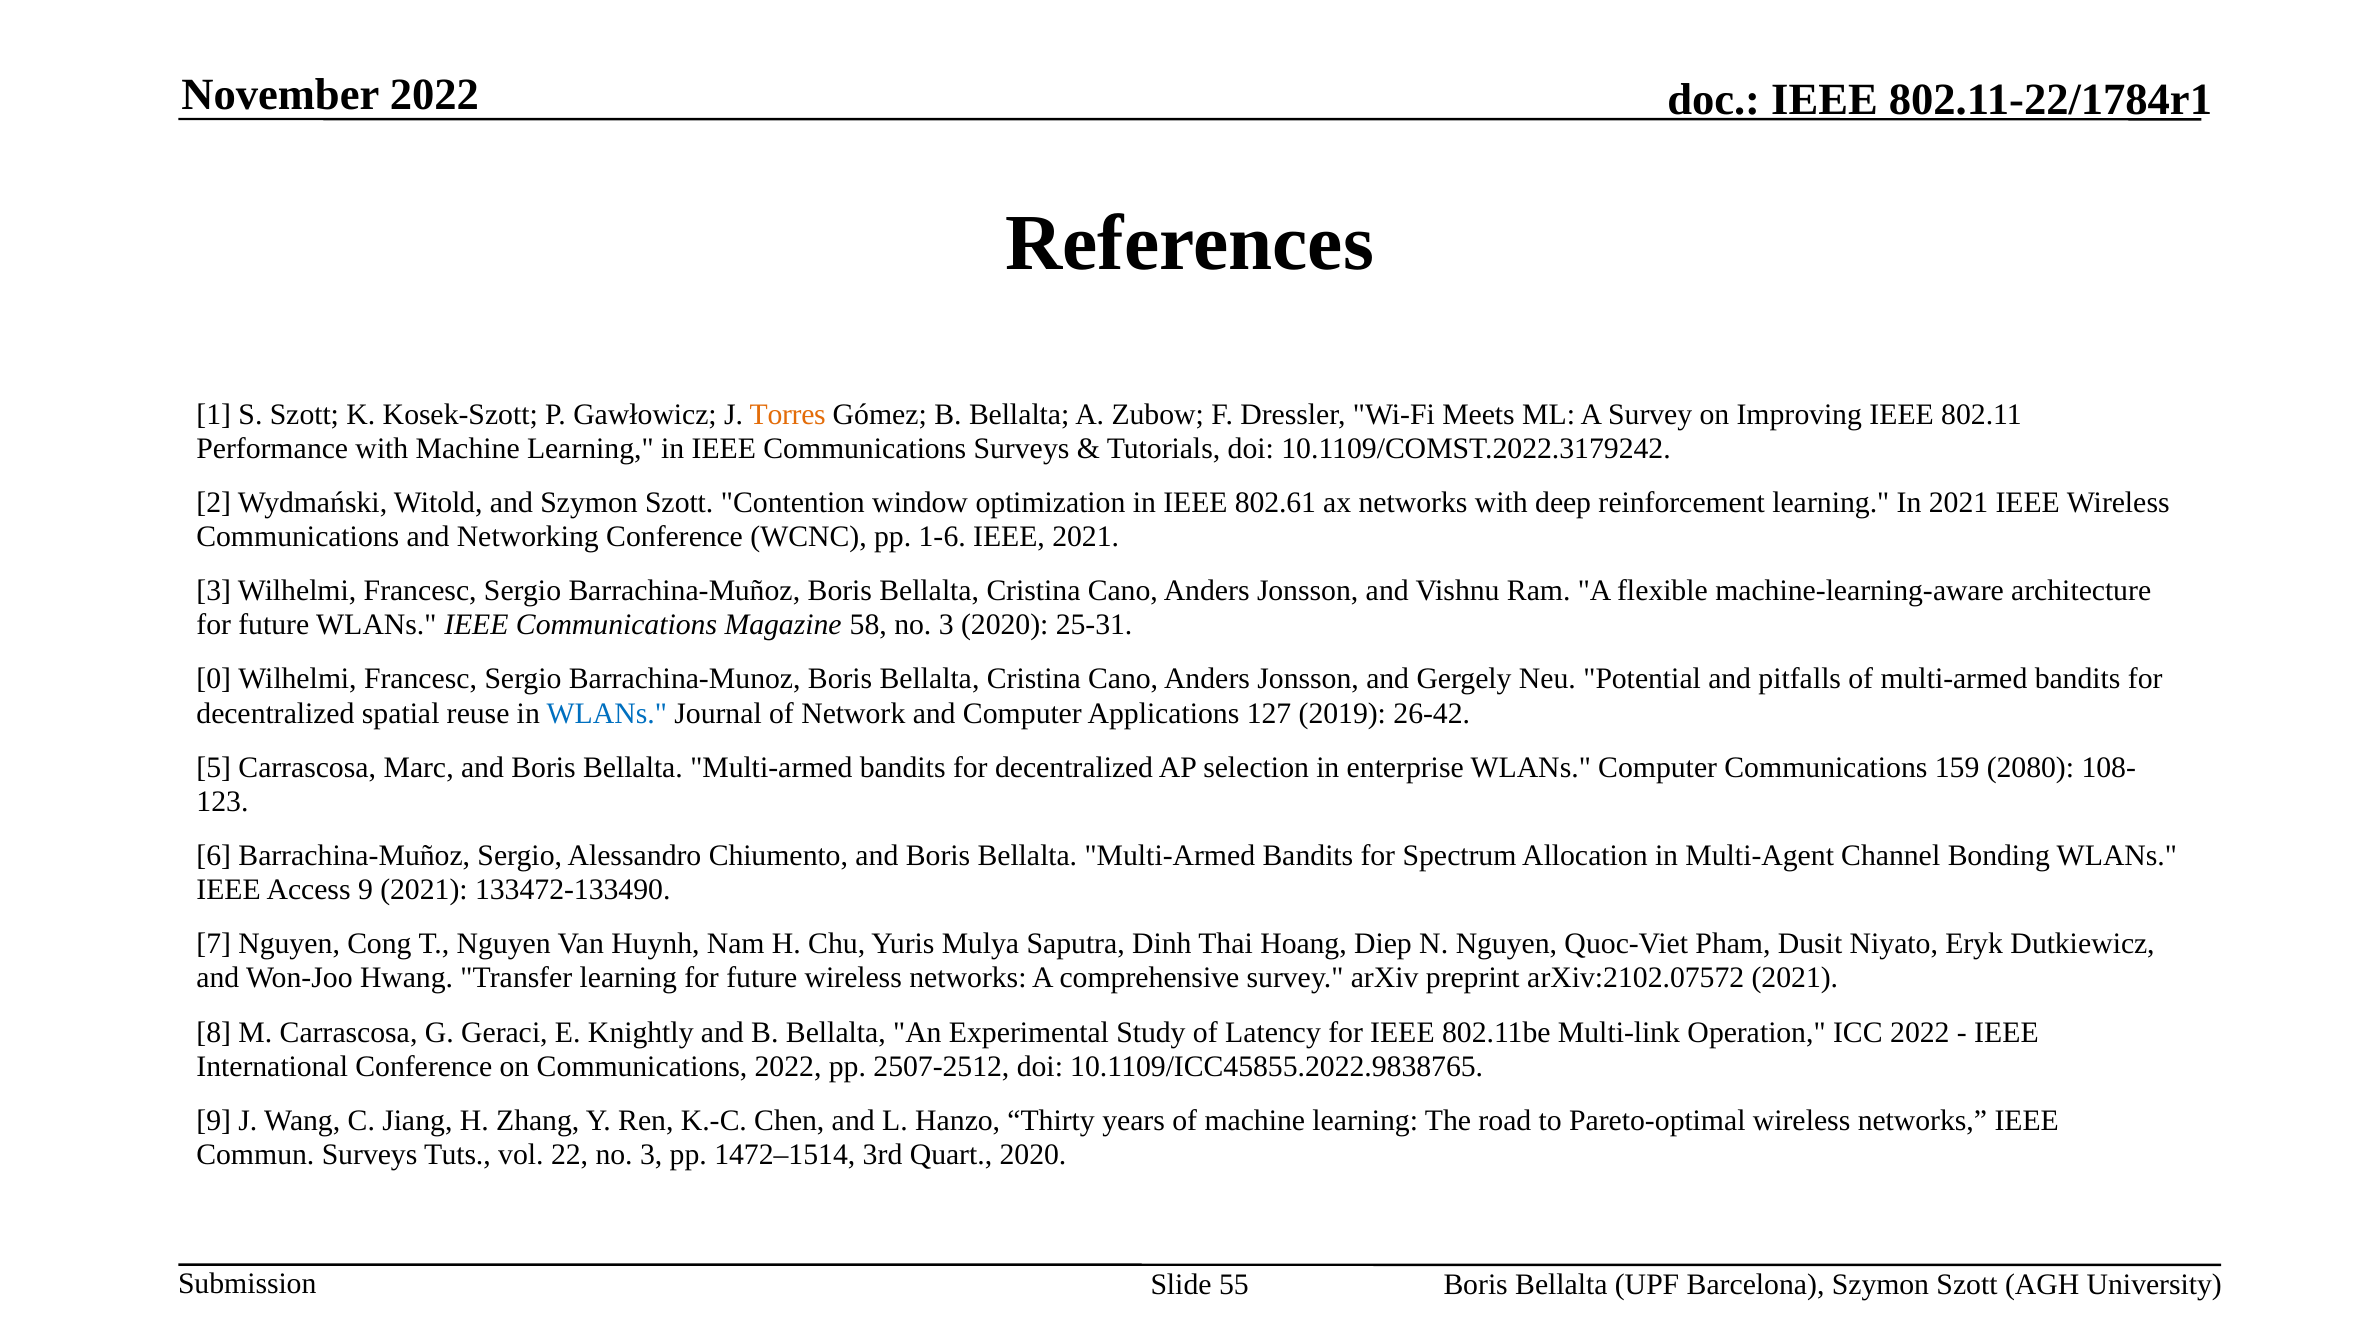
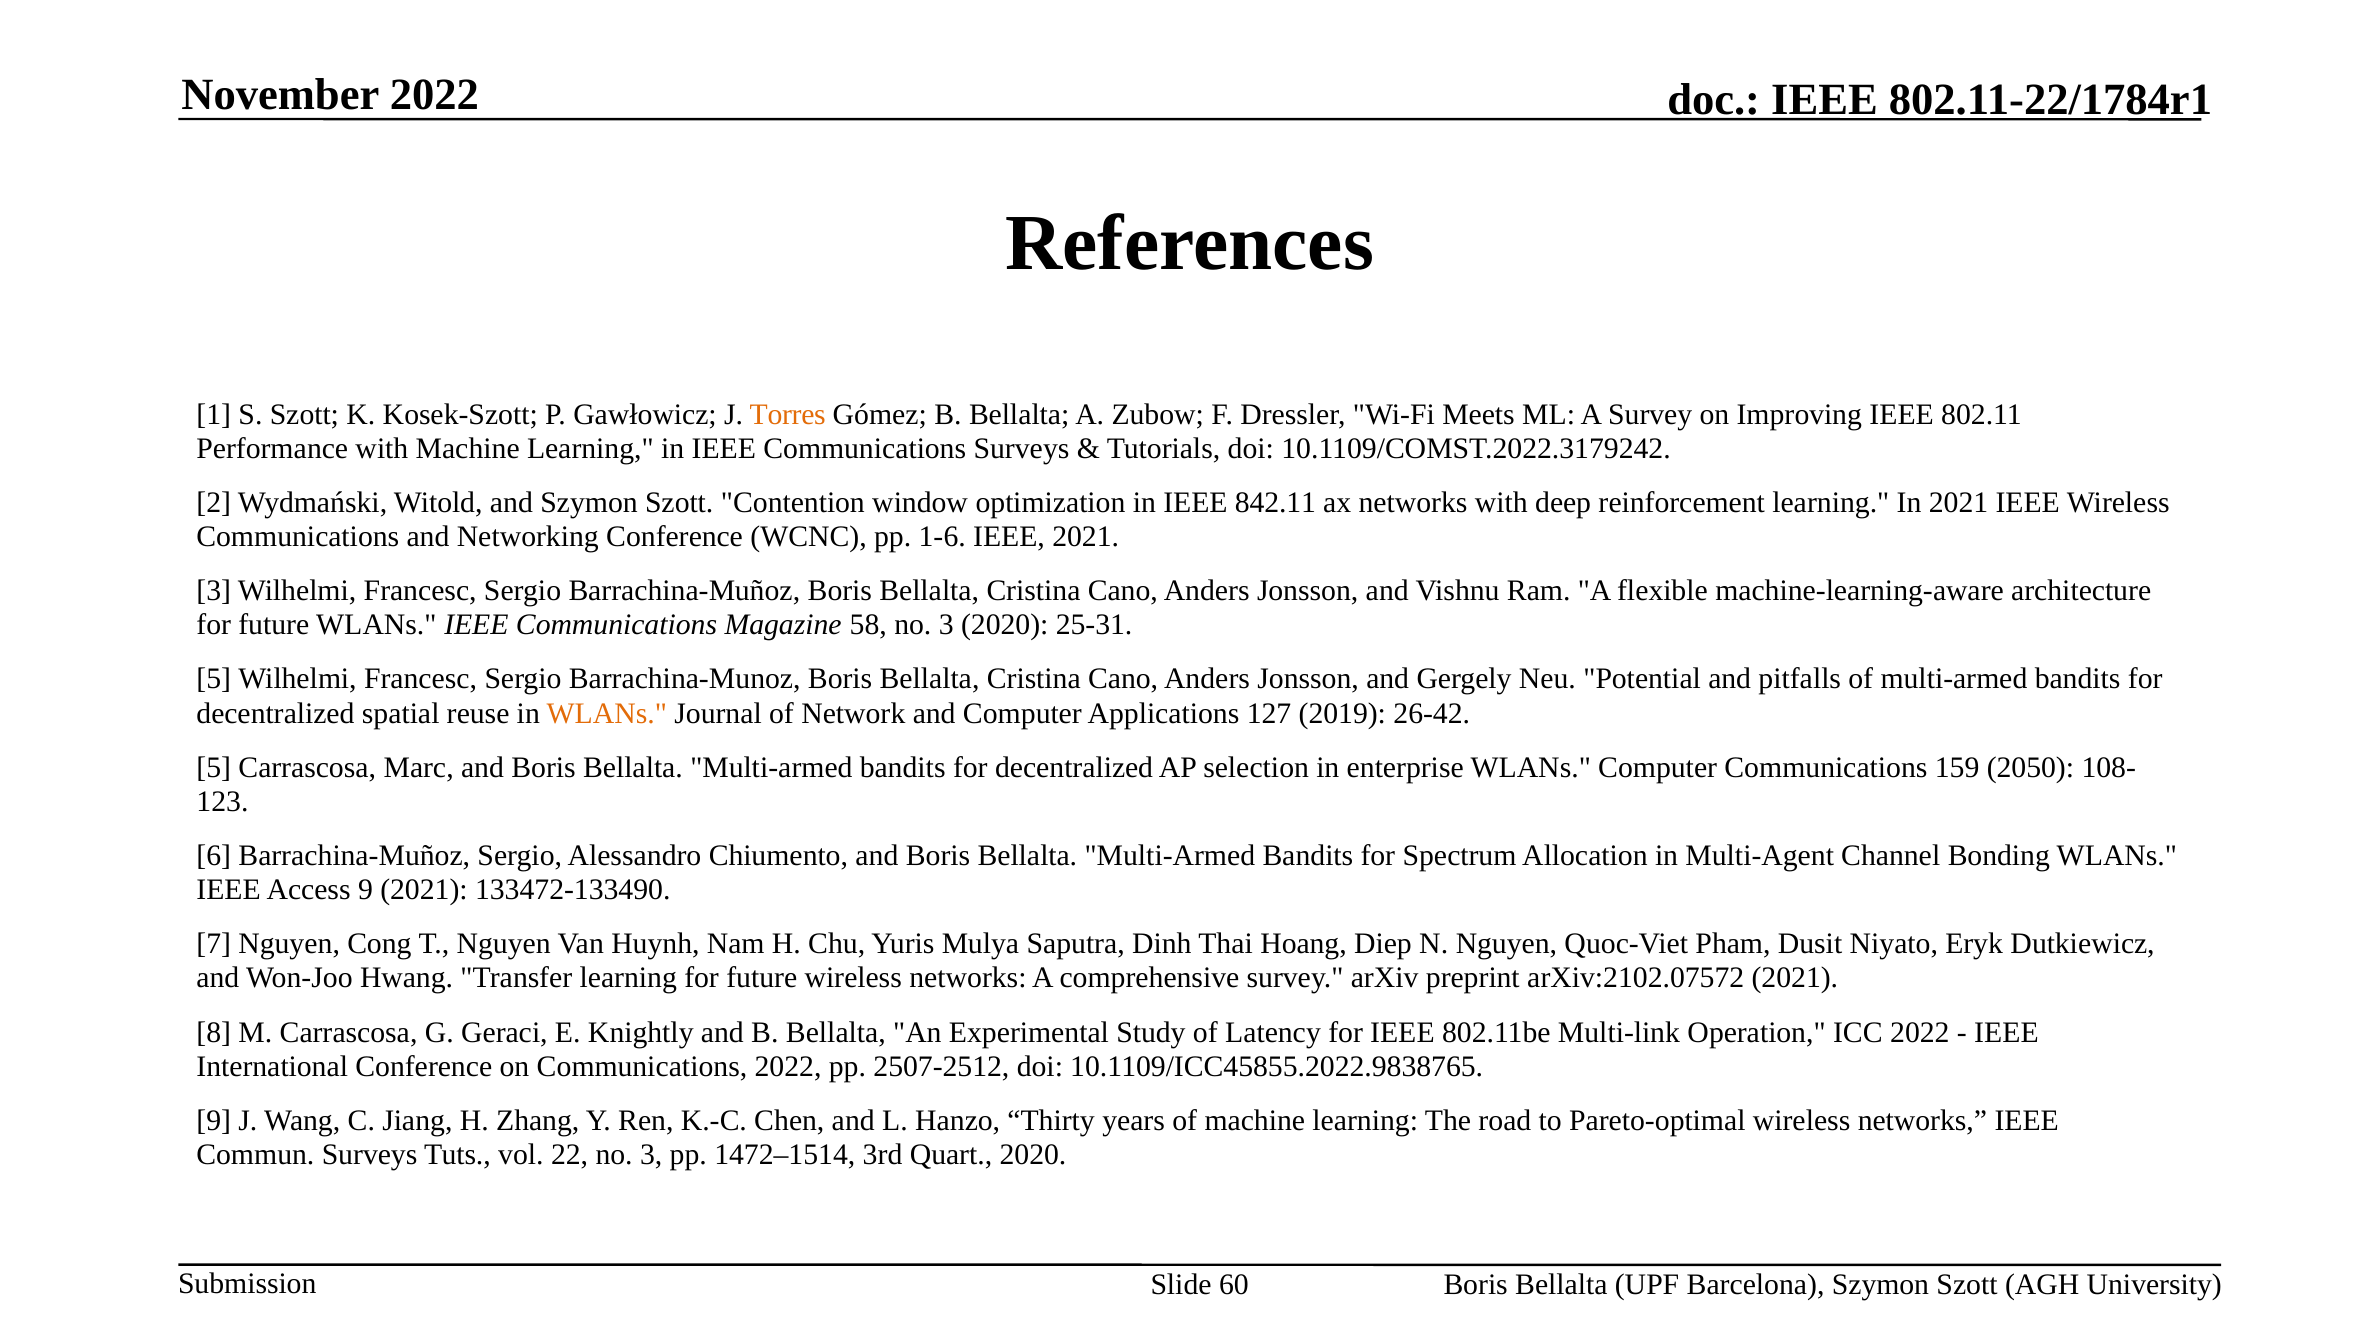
802.61: 802.61 -> 842.11
0 at (214, 679): 0 -> 5
WLANs at (607, 713) colour: blue -> orange
2080: 2080 -> 2050
55: 55 -> 60
